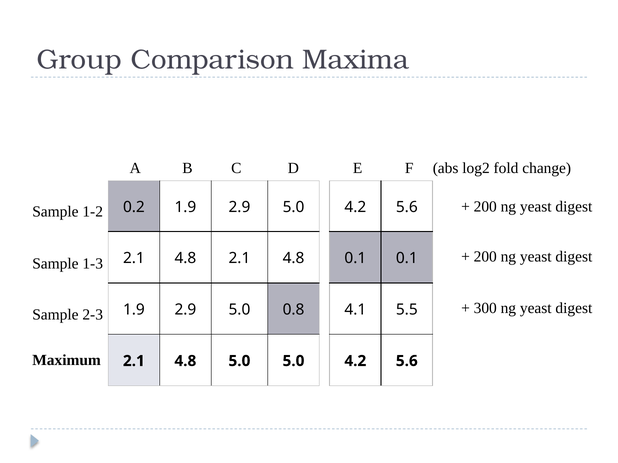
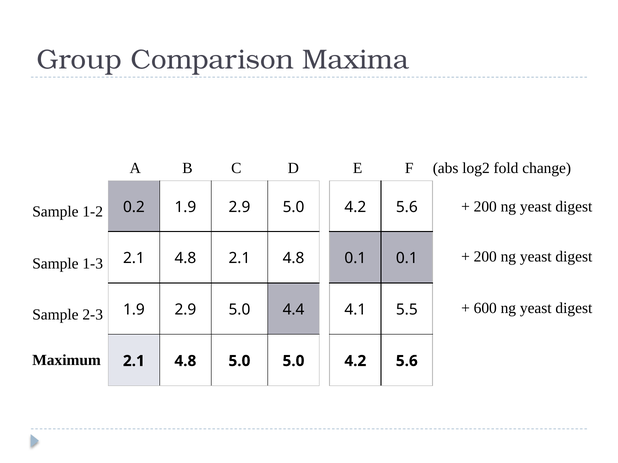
300: 300 -> 600
0.8: 0.8 -> 4.4
